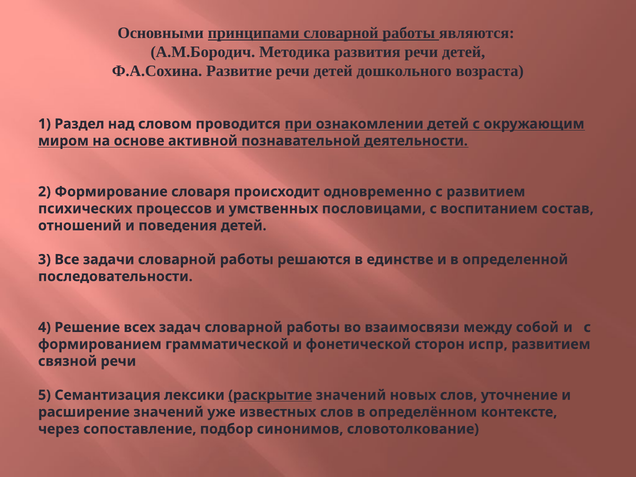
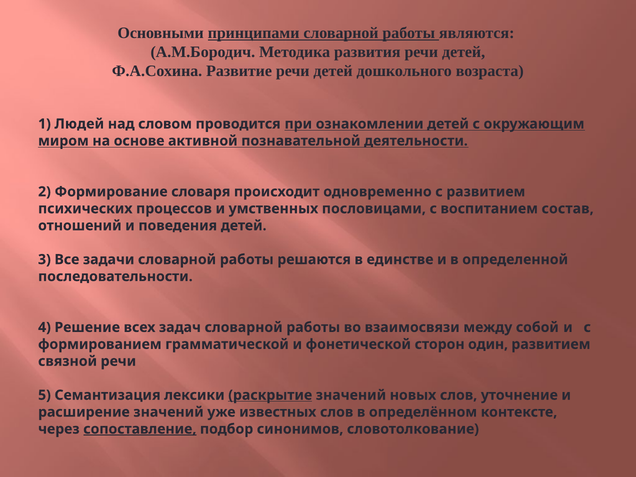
Раздел: Раздел -> Людей
испр: испр -> один
сопоставление underline: none -> present
